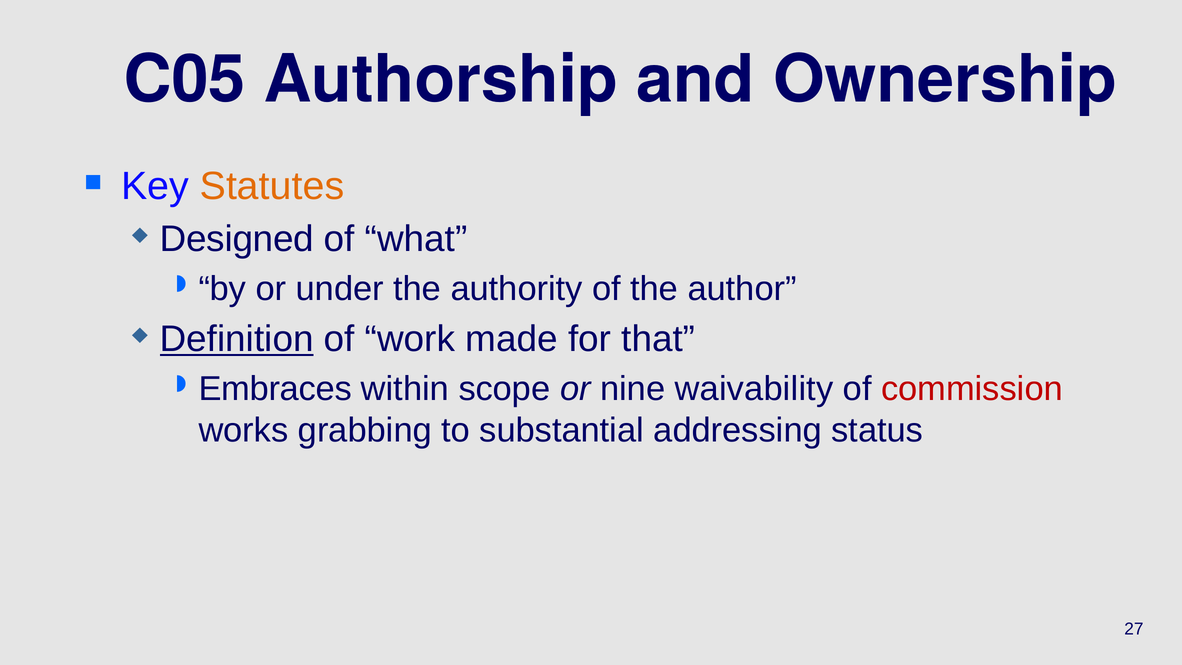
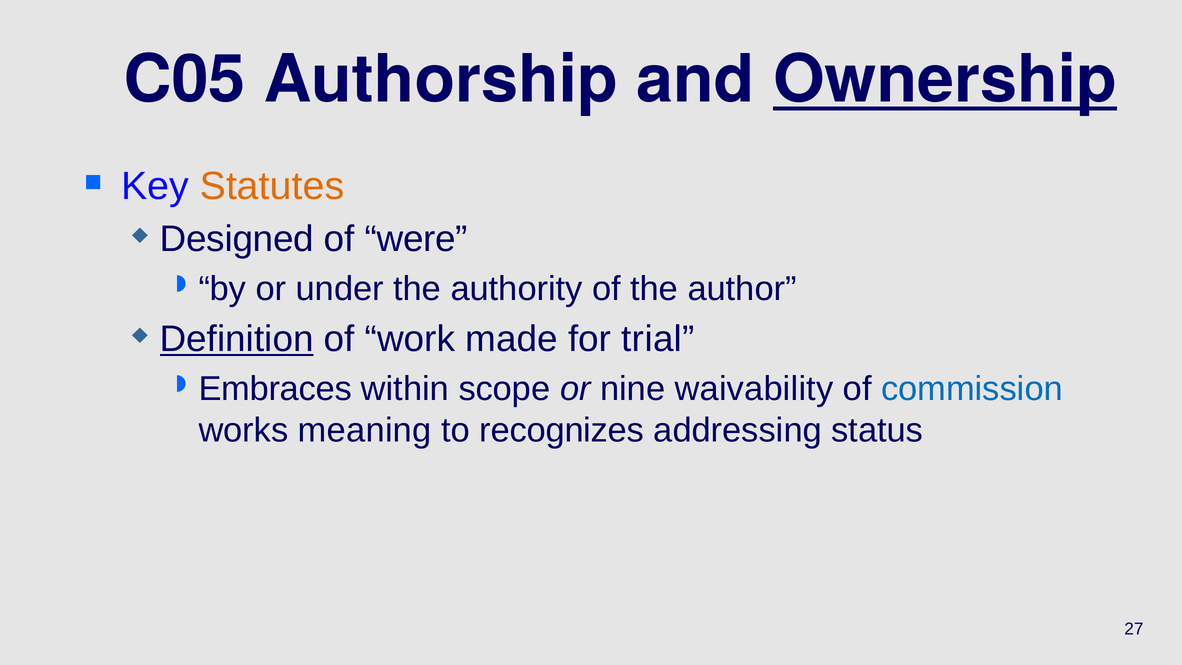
Ownership underline: none -> present
what: what -> were
that: that -> trial
commission colour: red -> blue
grabbing: grabbing -> meaning
substantial: substantial -> recognizes
